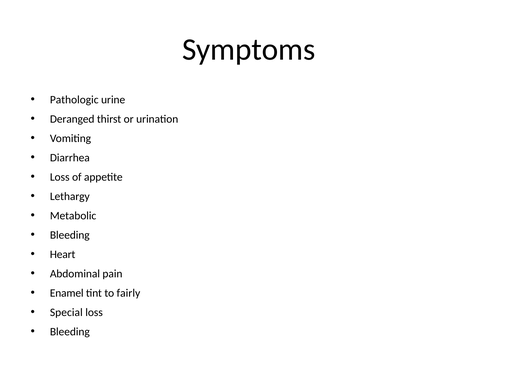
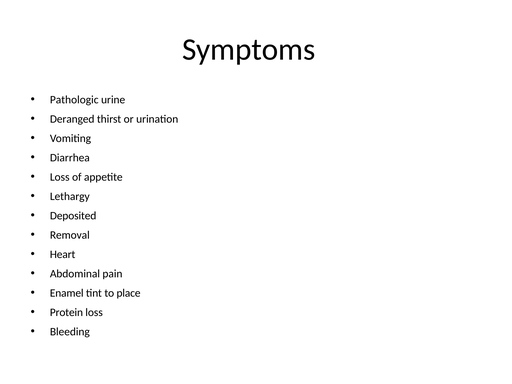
Metabolic: Metabolic -> Deposited
Bleeding at (70, 235): Bleeding -> Removal
fairly: fairly -> place
Special: Special -> Protein
